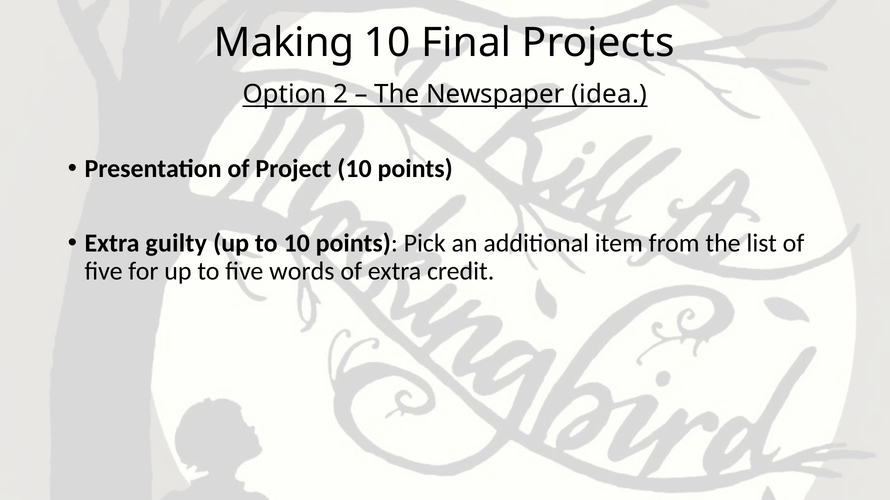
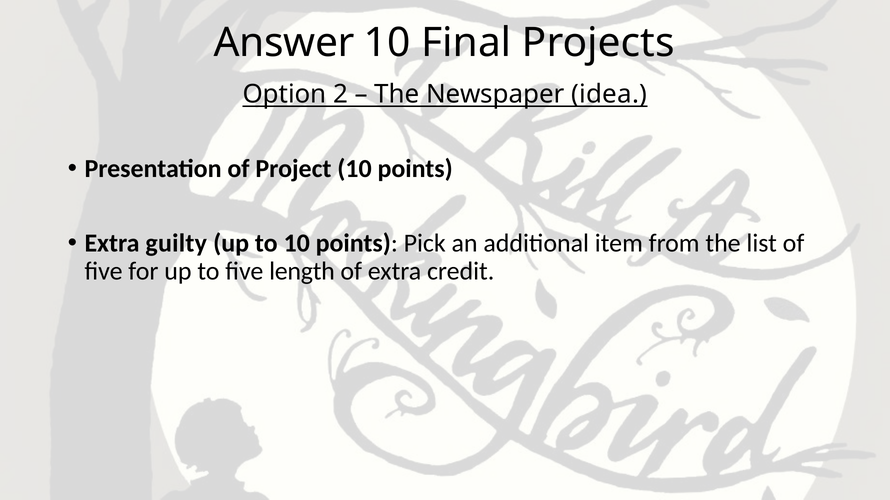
Making: Making -> Answer
words: words -> length
